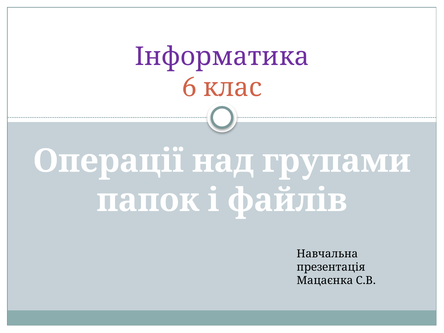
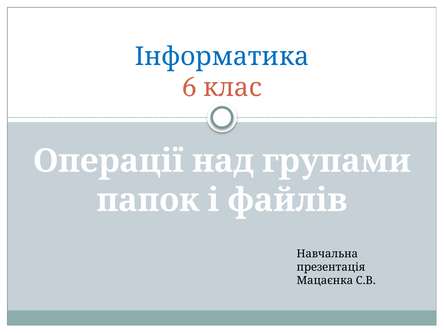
Інформатика colour: purple -> blue
